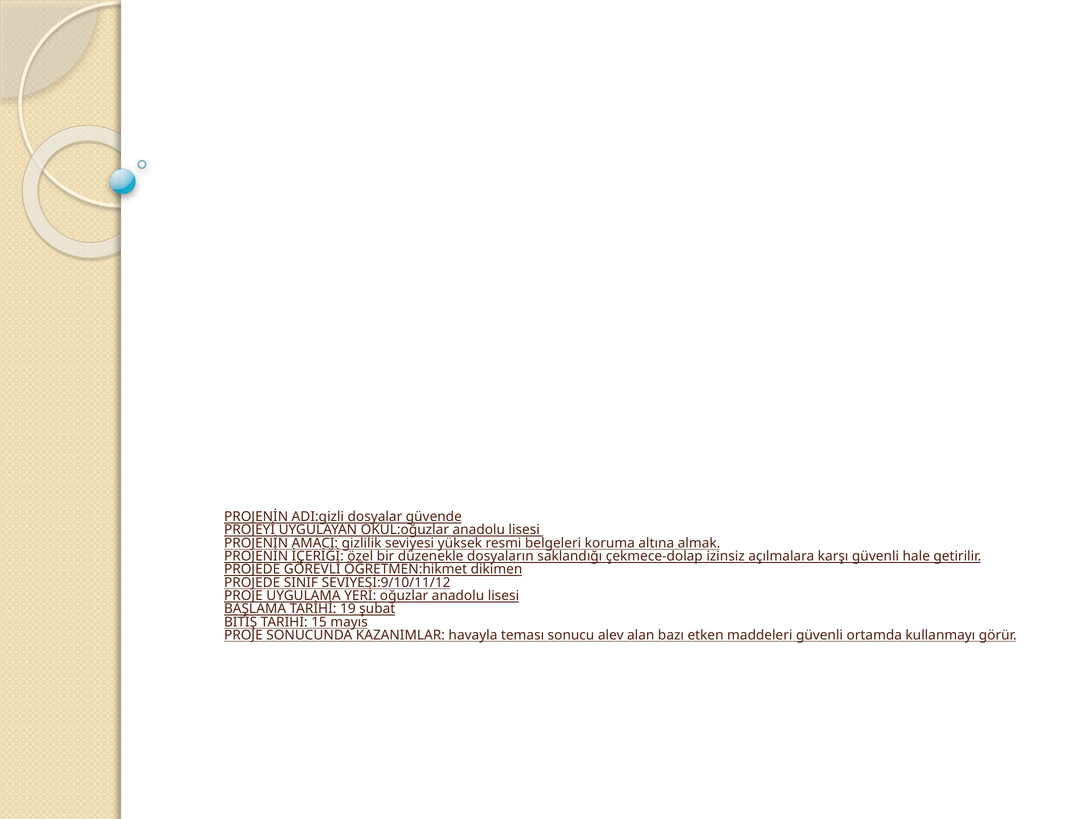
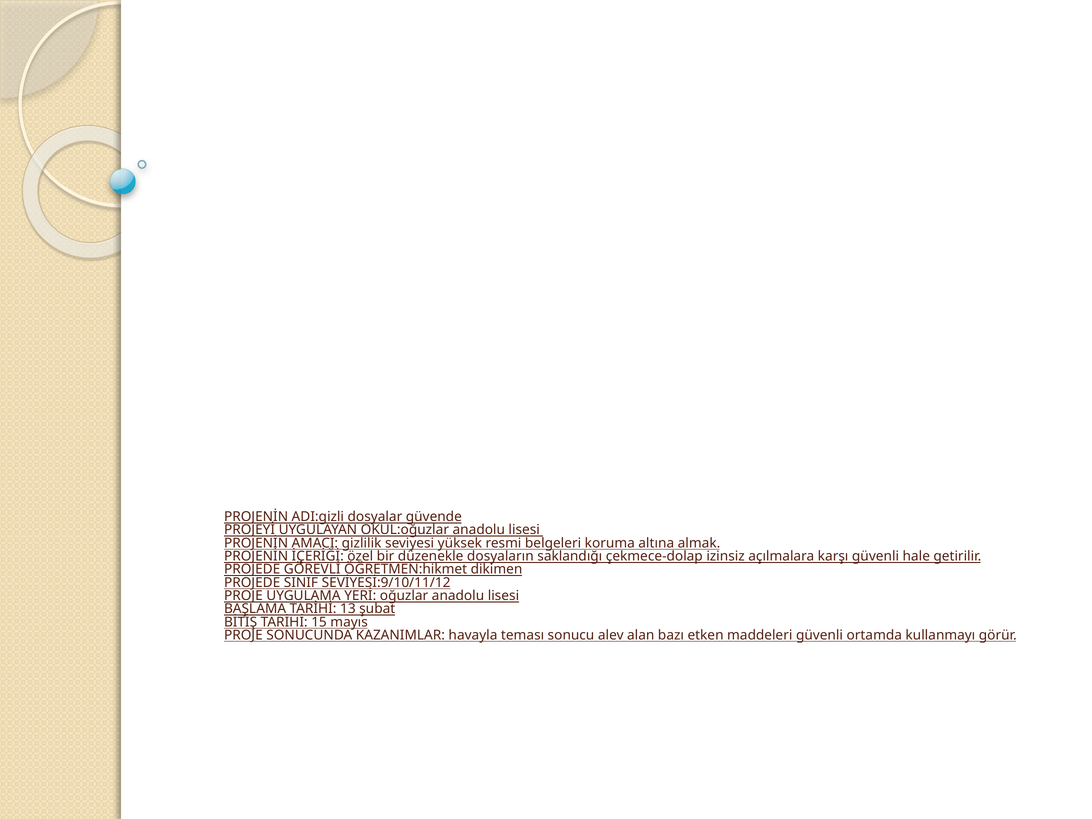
19: 19 -> 13
